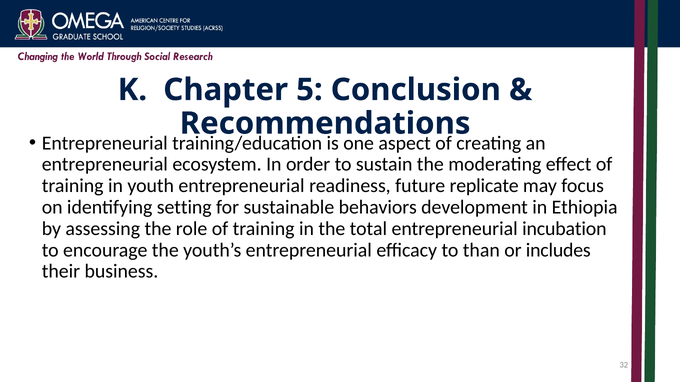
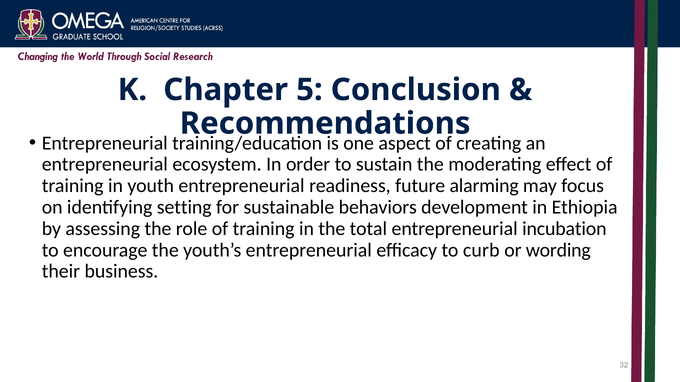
replicate: replicate -> alarming
than: than -> curb
includes: includes -> wording
